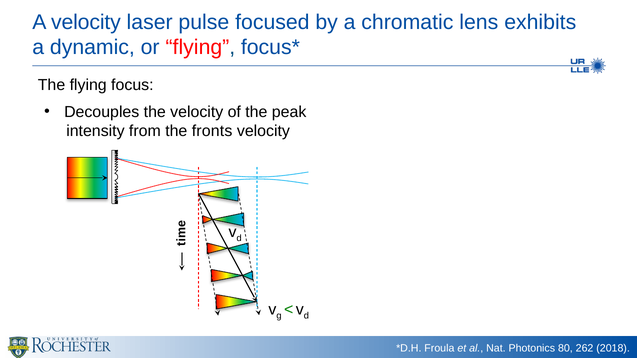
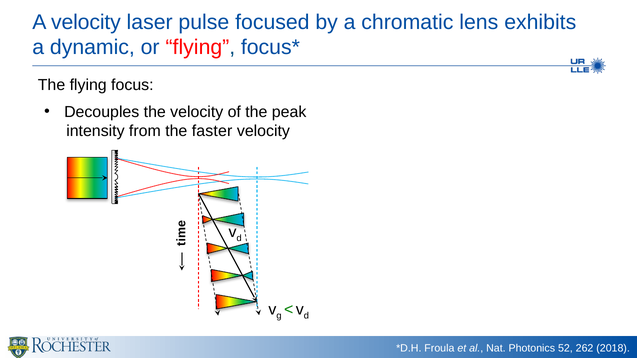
fronts: fronts -> faster
80: 80 -> 52
